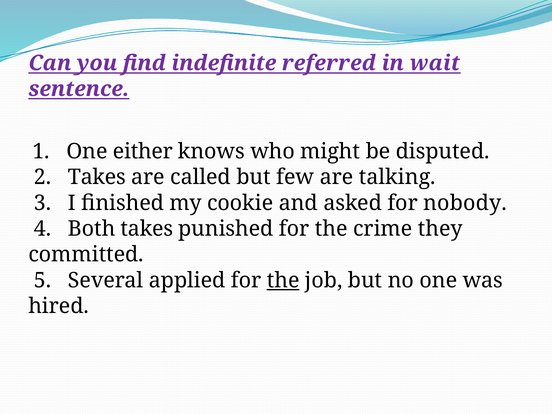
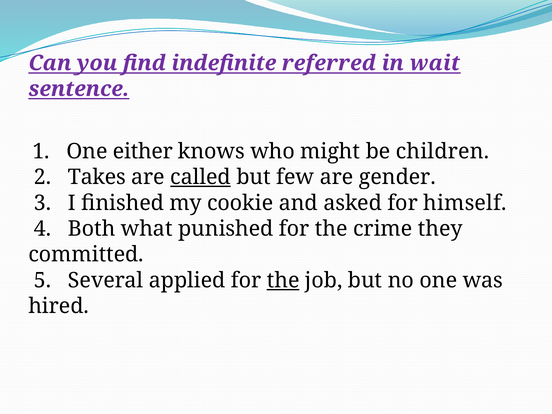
disputed: disputed -> children
called underline: none -> present
talking: talking -> gender
nobody: nobody -> himself
Both takes: takes -> what
